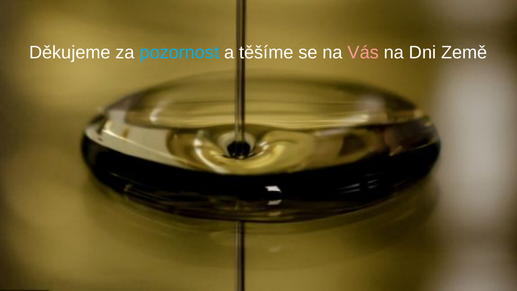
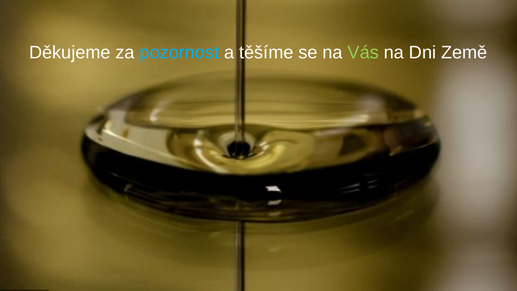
Vás colour: pink -> light green
